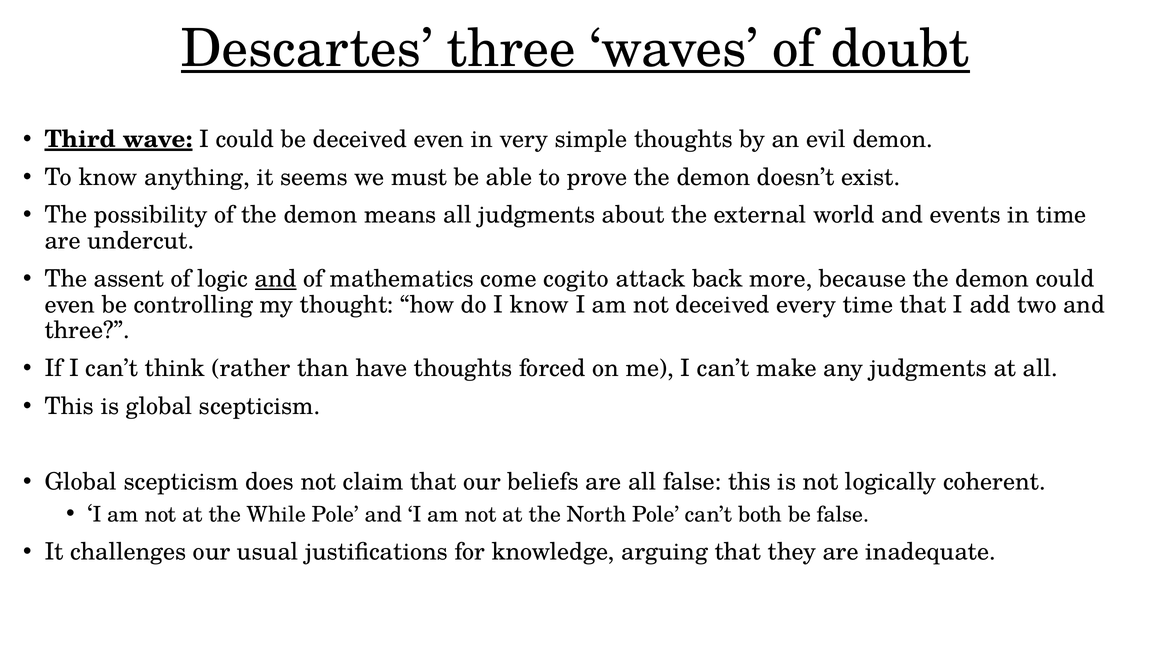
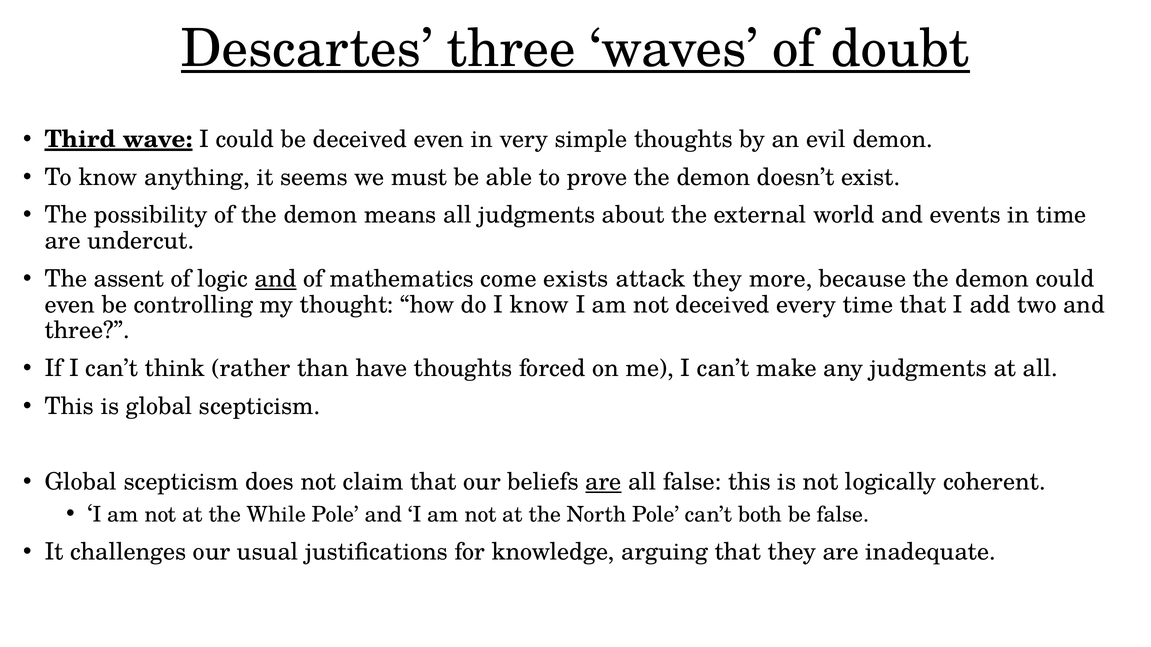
cogito: cogito -> exists
attack back: back -> they
are at (603, 482) underline: none -> present
